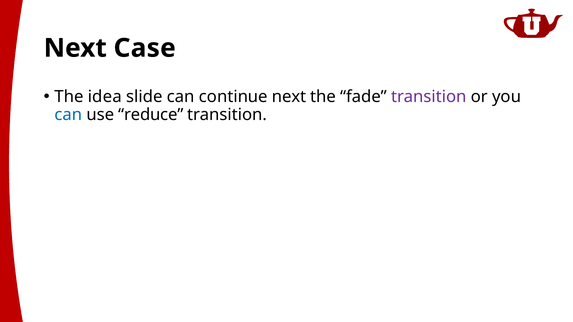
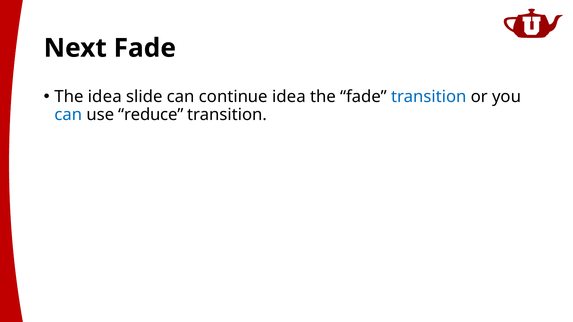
Next Case: Case -> Fade
continue next: next -> idea
transition at (429, 97) colour: purple -> blue
